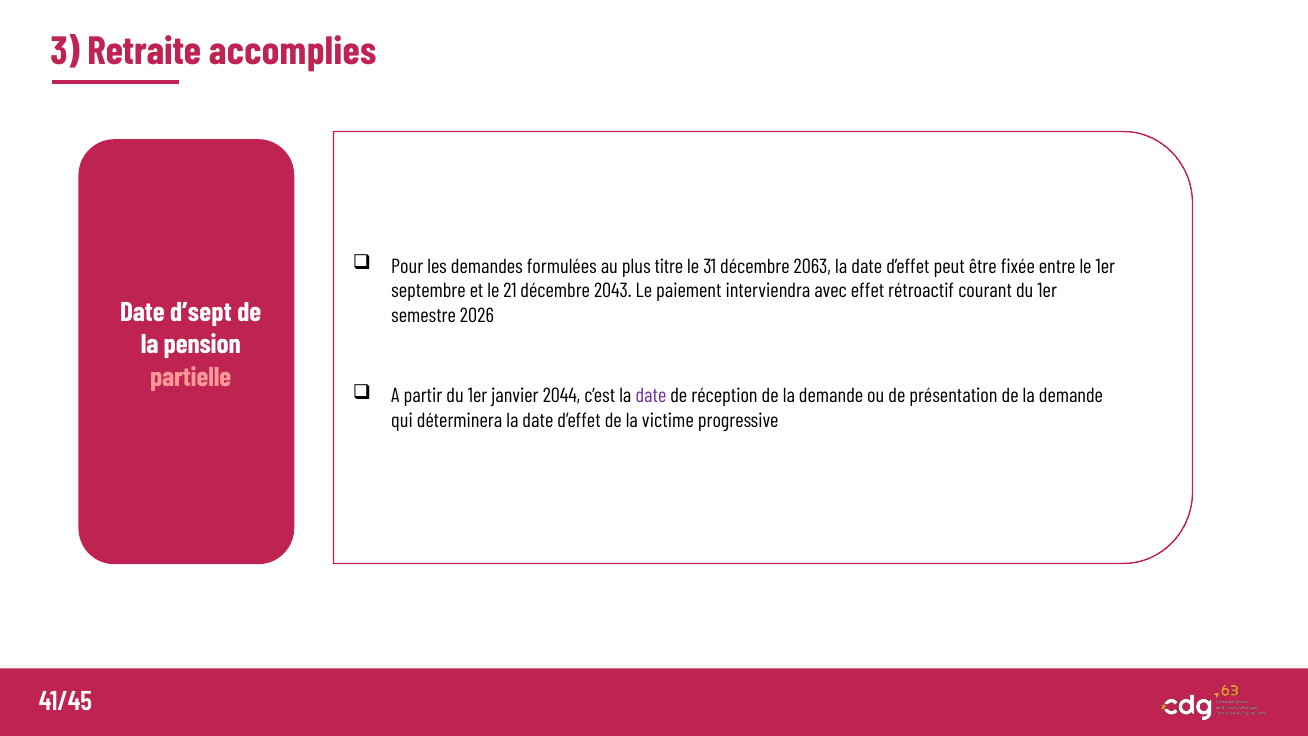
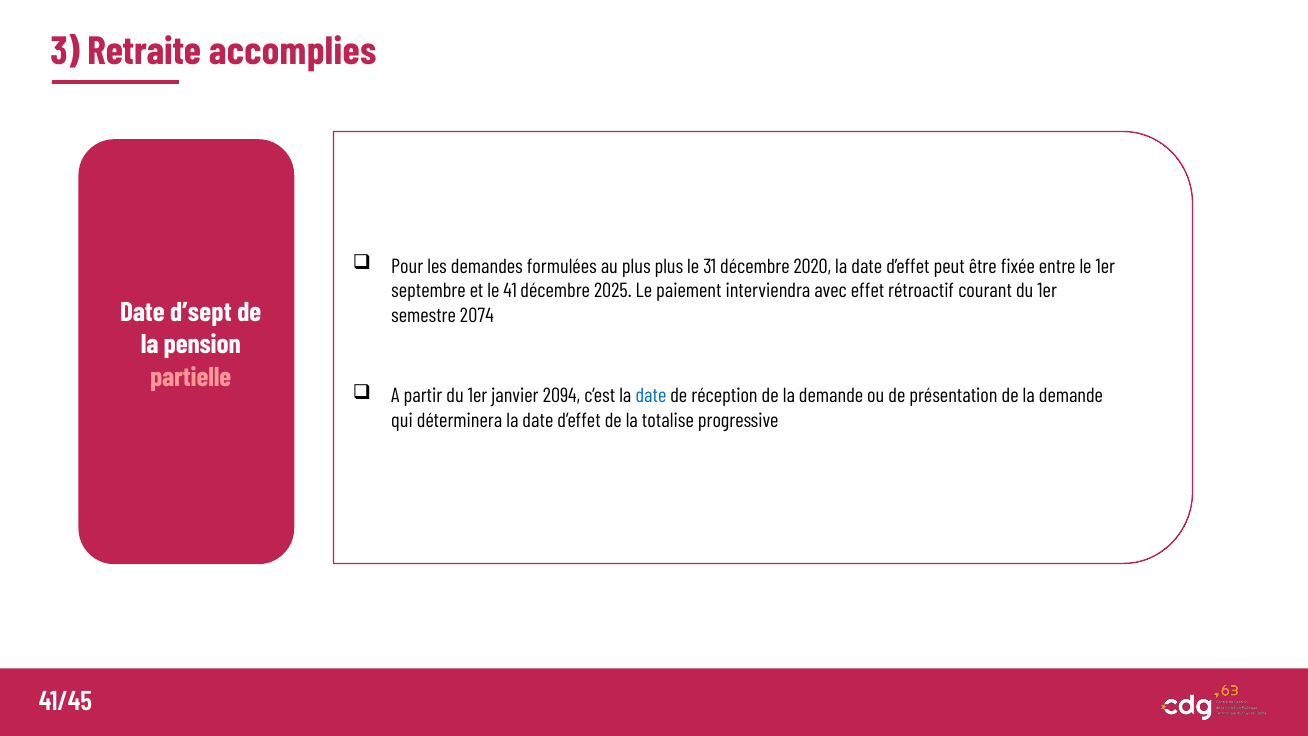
plus titre: titre -> plus
2063: 2063 -> 2020
21: 21 -> 41
2043: 2043 -> 2025
2026: 2026 -> 2074
2044: 2044 -> 2094
date at (651, 396) colour: purple -> blue
victime: victime -> totalise
